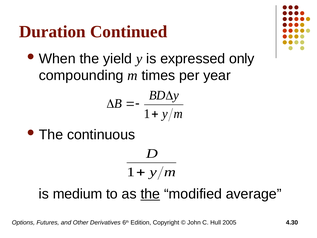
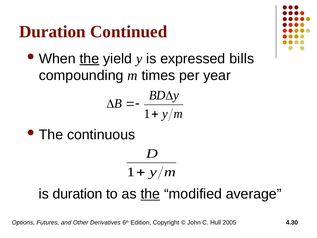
the at (89, 59) underline: none -> present
only: only -> bills
is medium: medium -> duration
